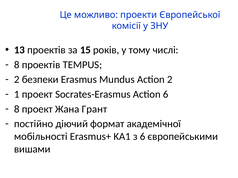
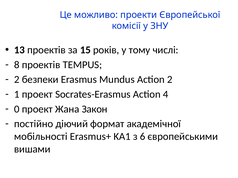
Action 6: 6 -> 4
8 at (17, 109): 8 -> 0
Грант: Грант -> Закон
